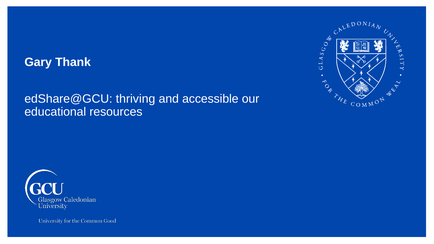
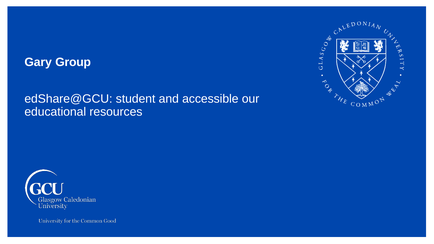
Thank: Thank -> Group
thriving: thriving -> student
